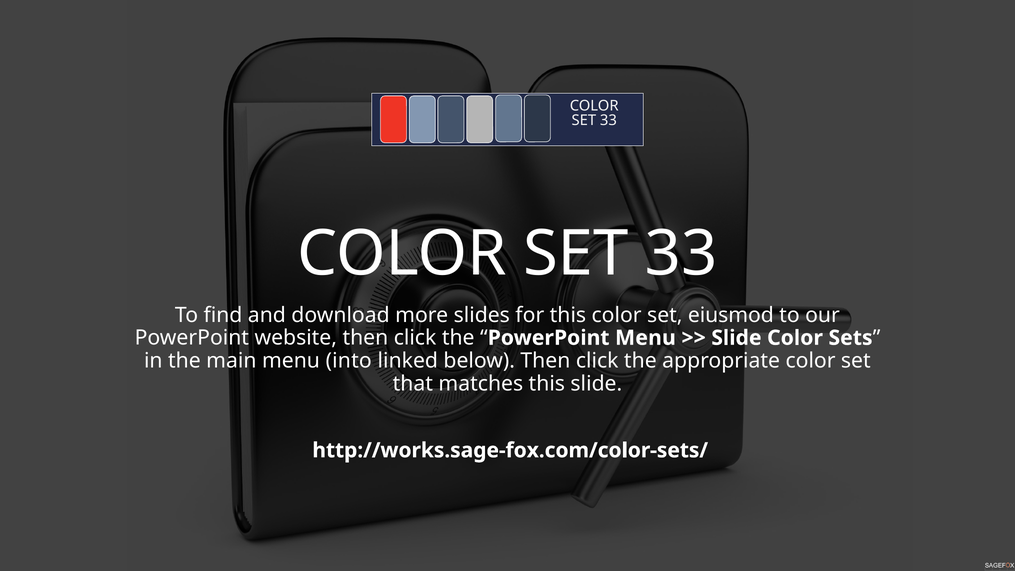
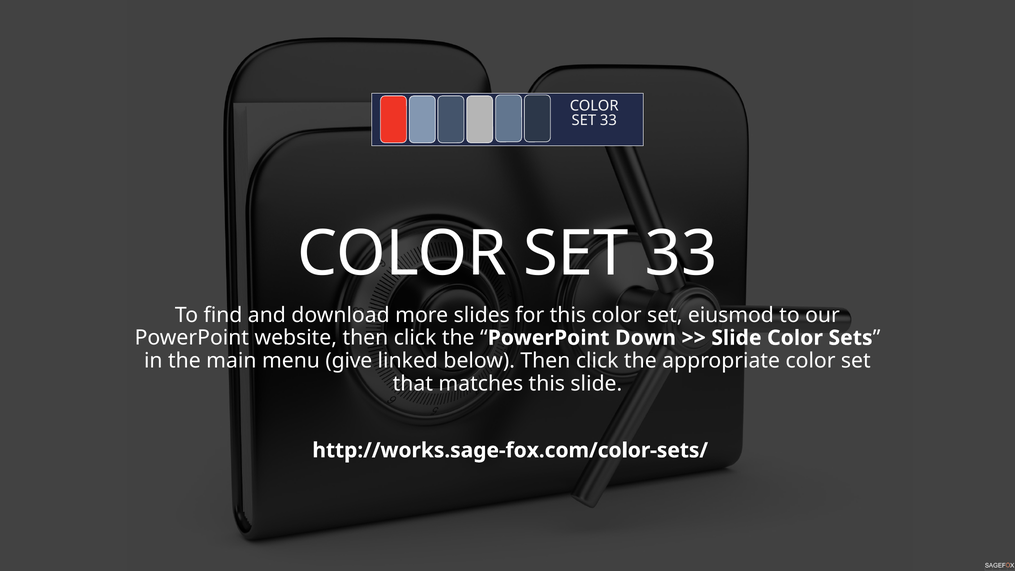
PowerPoint Menu: Menu -> Down
into: into -> give
